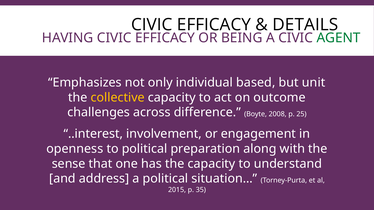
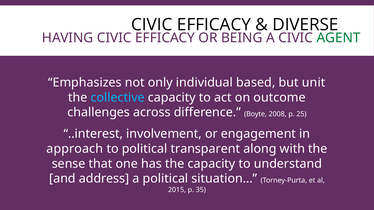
DETAILS: DETAILS -> DIVERSE
collective colour: yellow -> light blue
openness: openness -> approach
preparation: preparation -> transparent
